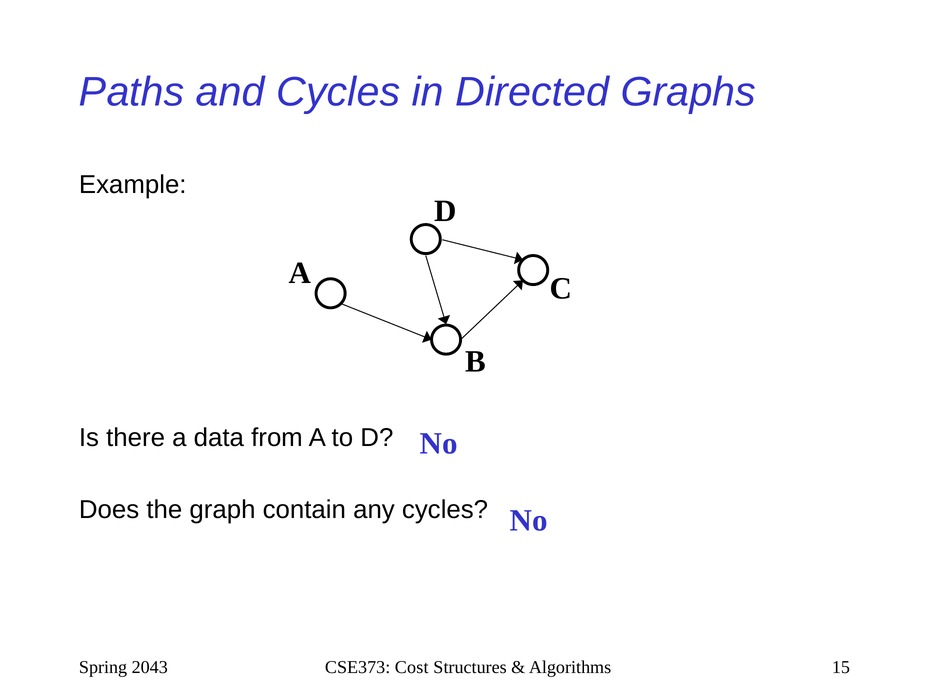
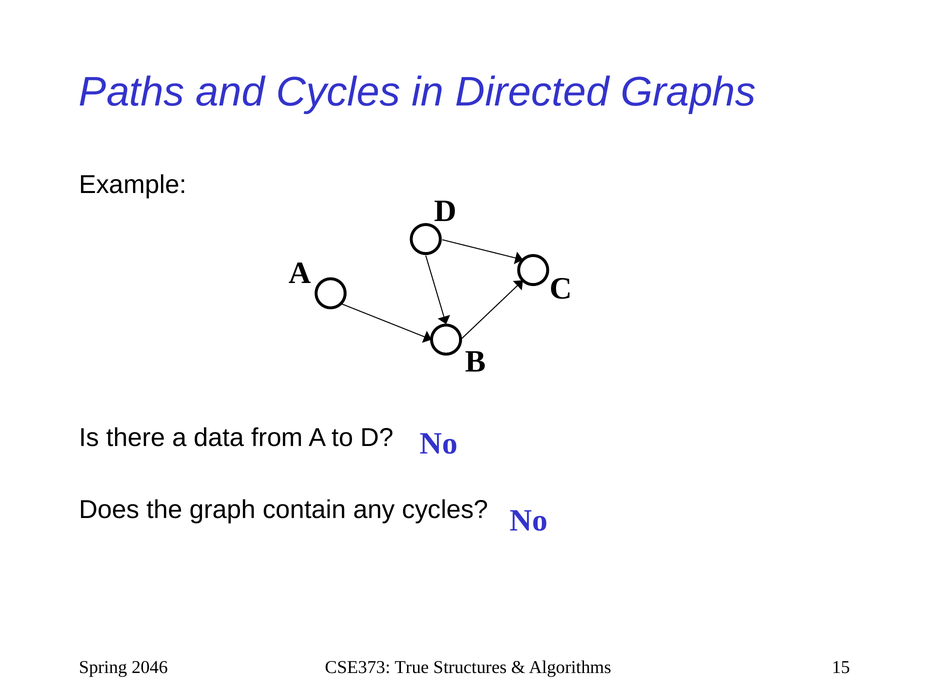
2043: 2043 -> 2046
Cost: Cost -> True
